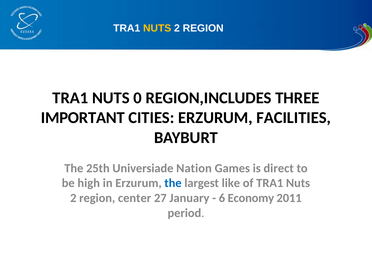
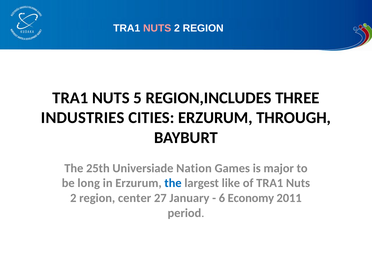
NUTS at (157, 28) colour: yellow -> pink
0: 0 -> 5
IMPORTANT: IMPORTANT -> INDUSTRIES
FACILITIES: FACILITIES -> THROUGH
direct: direct -> major
high: high -> long
